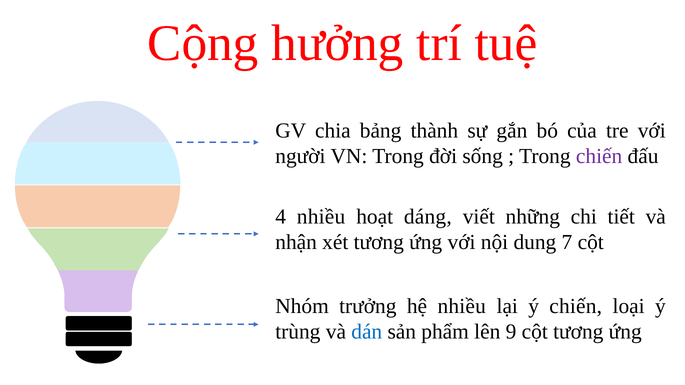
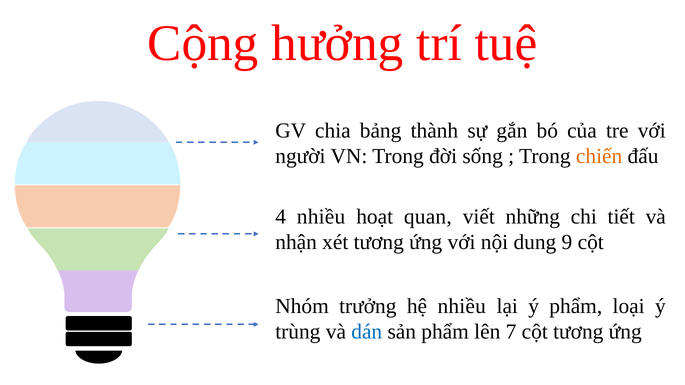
chiến at (599, 156) colour: purple -> orange
dáng: dáng -> quan
7: 7 -> 9
ý chiến: chiến -> phẩm
9: 9 -> 7
